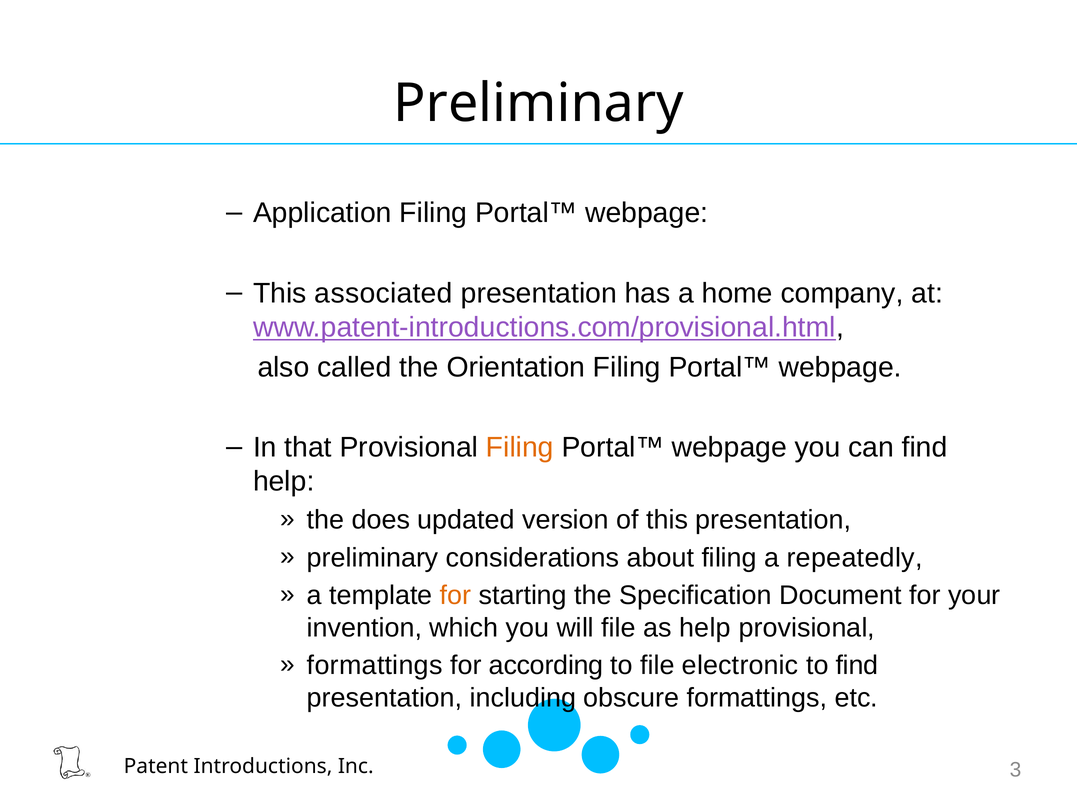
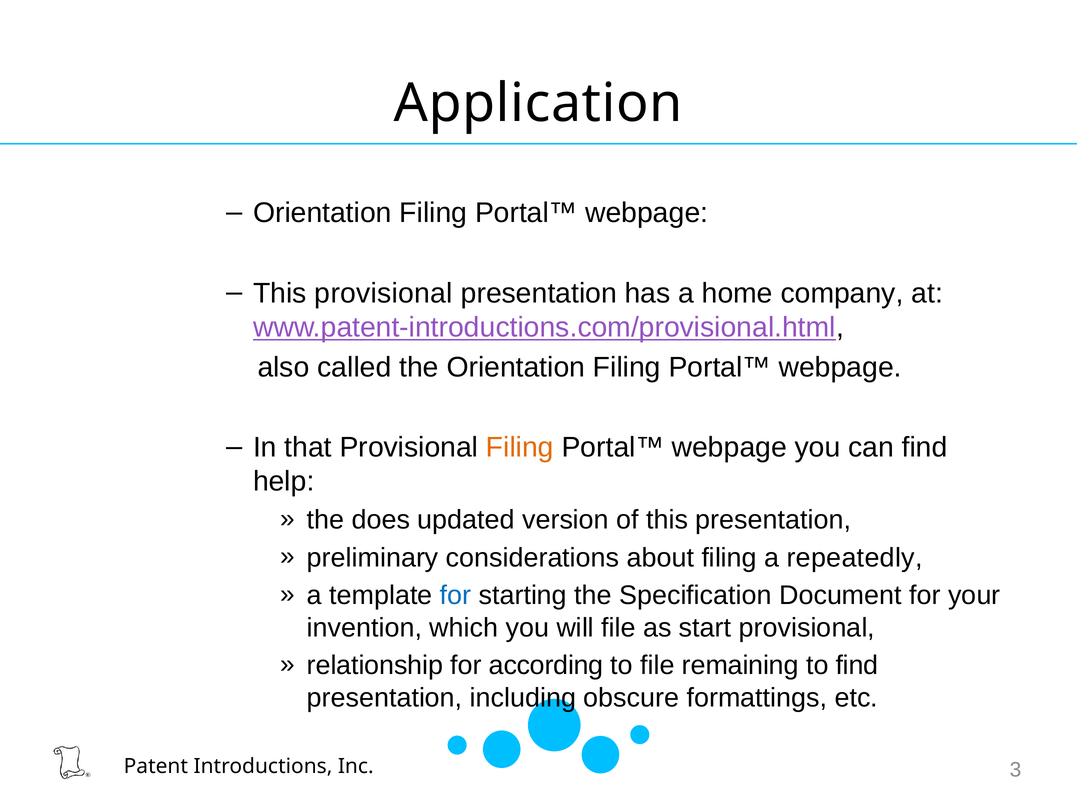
Preliminary at (538, 103): Preliminary -> Application
Application at (322, 213): Application -> Orientation
This associated: associated -> provisional
for at (456, 595) colour: orange -> blue
as help: help -> start
formattings at (375, 665): formattings -> relationship
electronic: electronic -> remaining
